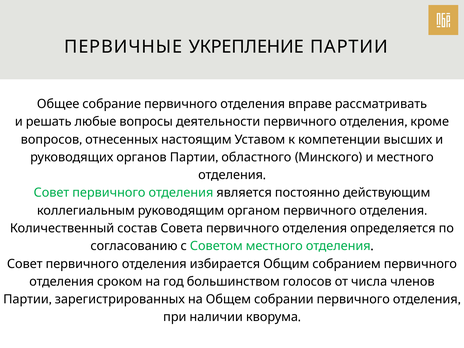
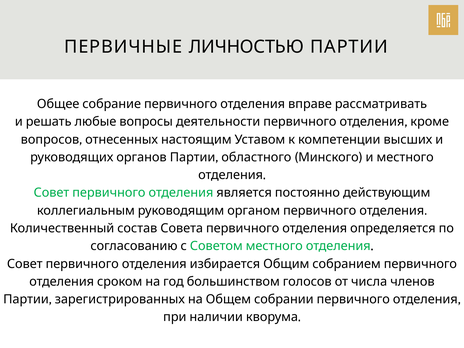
УКРЕПЛЕНИЕ: УКРЕПЛЕНИЕ -> ЛИЧНОСТЬЮ
